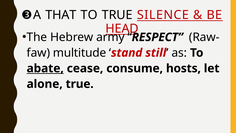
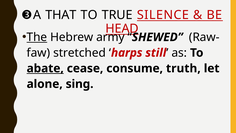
The underline: none -> present
RESPECT: RESPECT -> SHEWED
multitude: multitude -> stretched
stand: stand -> harps
hosts: hosts -> truth
alone true: true -> sing
